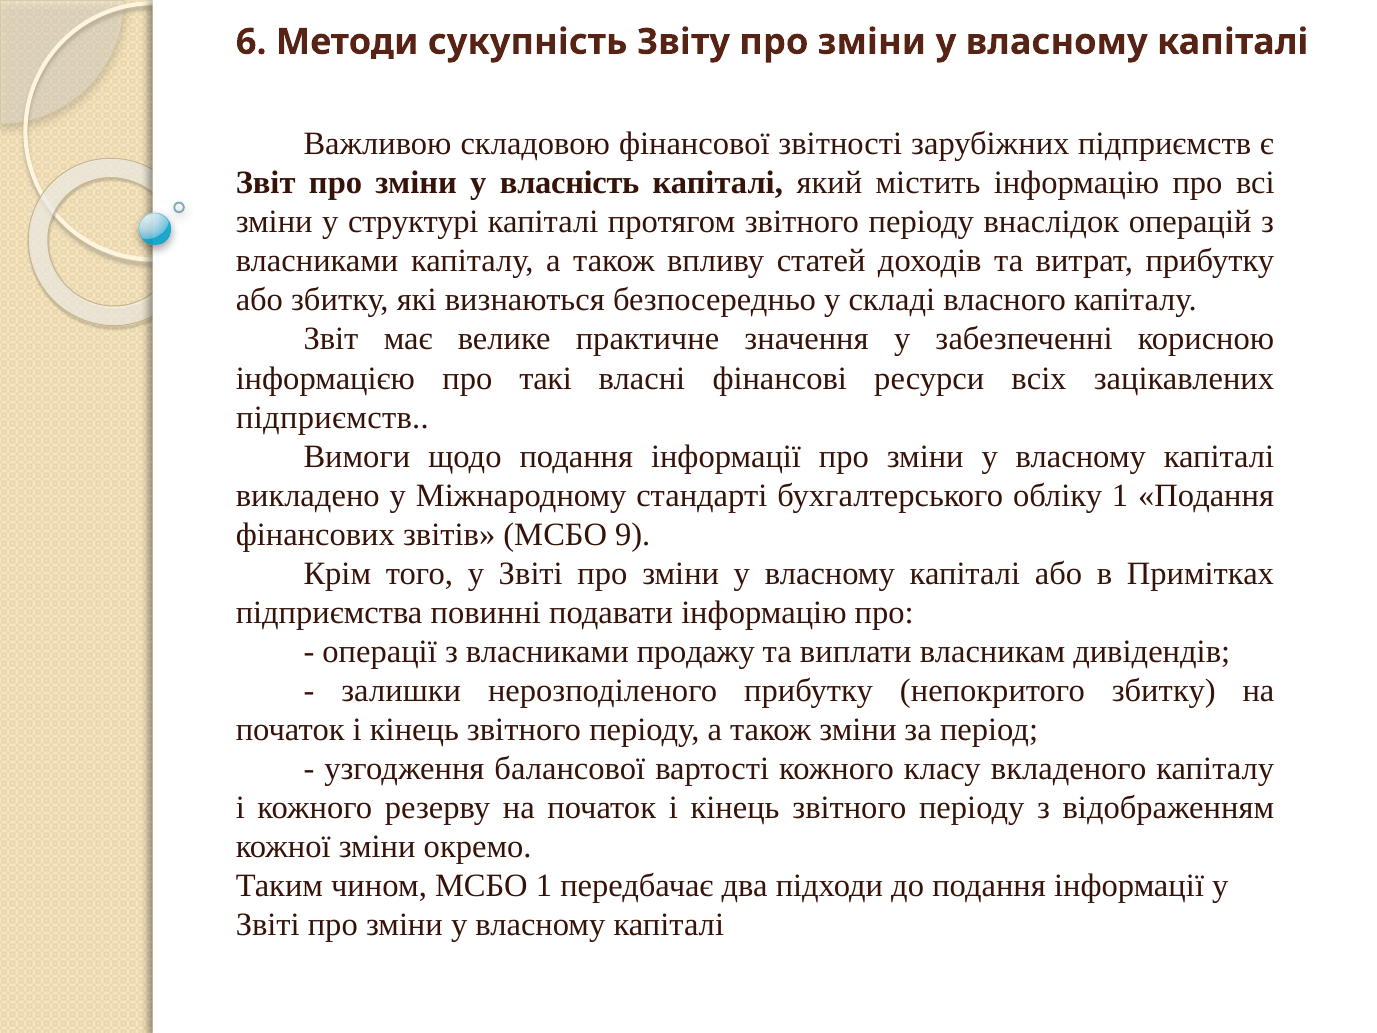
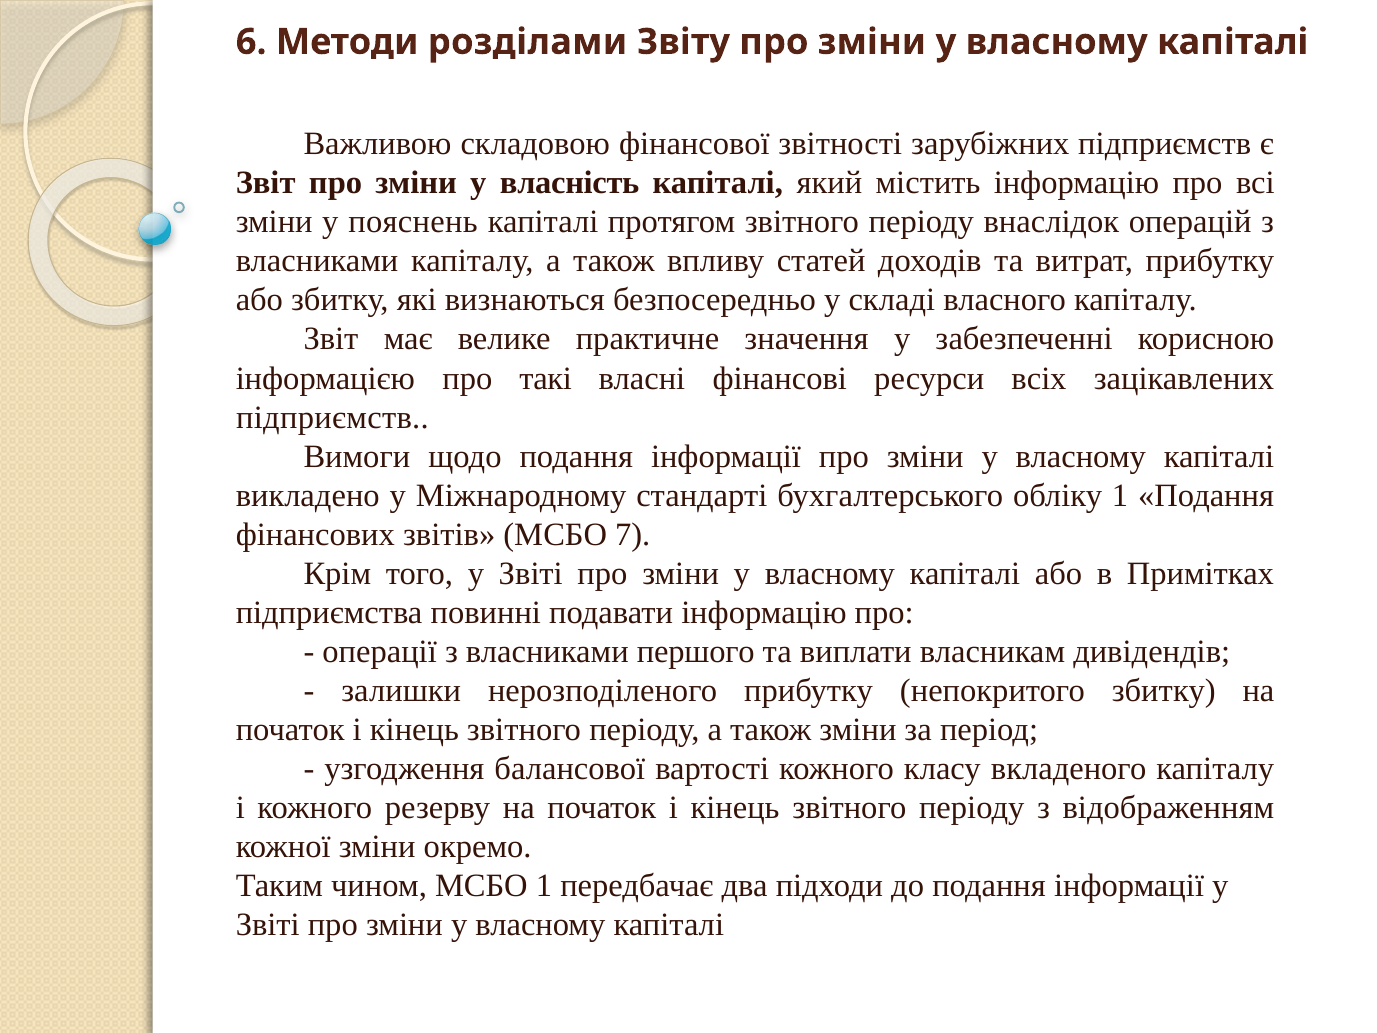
сукупність: сукупність -> розділами
структурі: структурі -> пояснень
9: 9 -> 7
продажу: продажу -> першого
